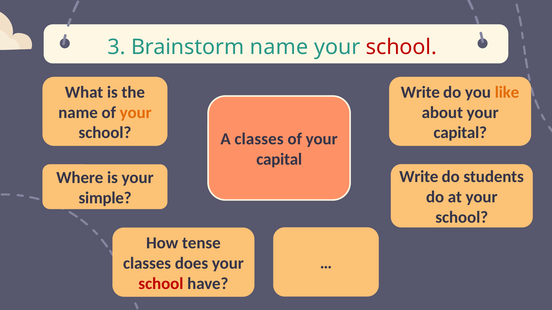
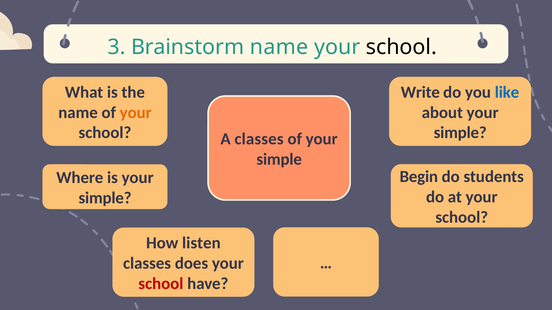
school at (401, 47) colour: red -> black
like colour: orange -> blue
capital at (460, 133): capital -> simple
capital at (279, 160): capital -> simple
Write at (419, 177): Write -> Begin
tense: tense -> listen
